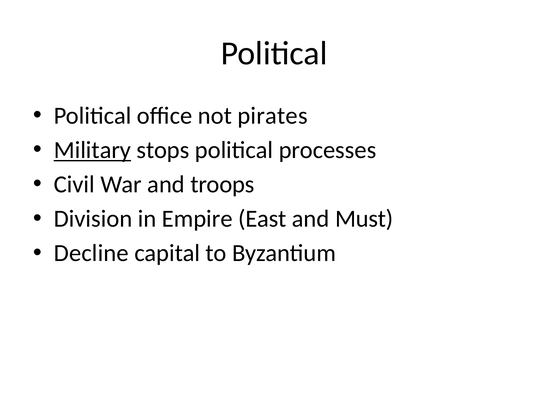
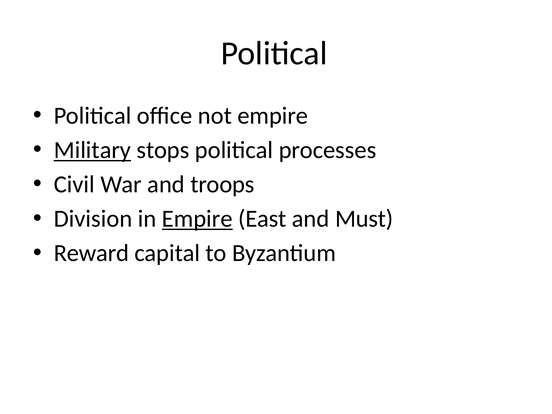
not pirates: pirates -> empire
Empire at (197, 219) underline: none -> present
Decline: Decline -> Reward
